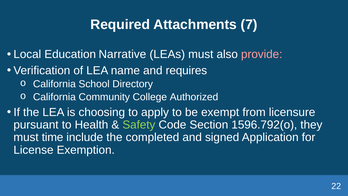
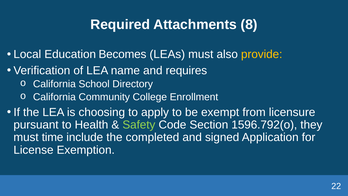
7: 7 -> 8
Narrative: Narrative -> Becomes
provide colour: pink -> yellow
Authorized: Authorized -> Enrollment
